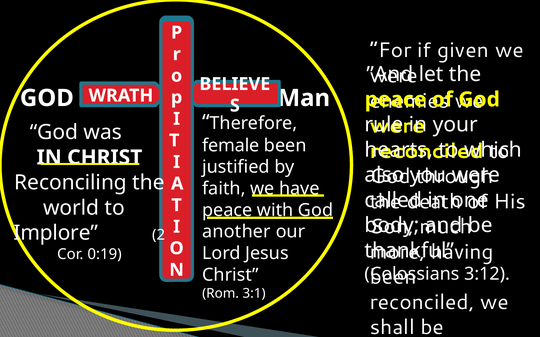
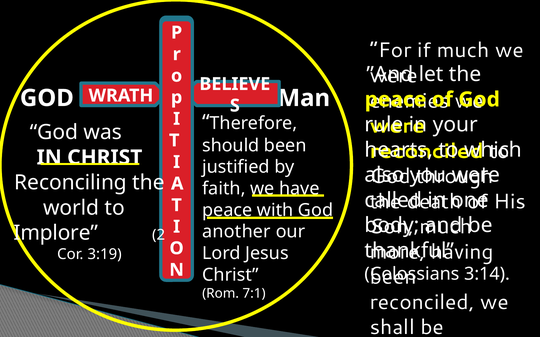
if given: given -> much
female: female -> should
0:19: 0:19 -> 3:19
3:12: 3:12 -> 3:14
3:1: 3:1 -> 7:1
